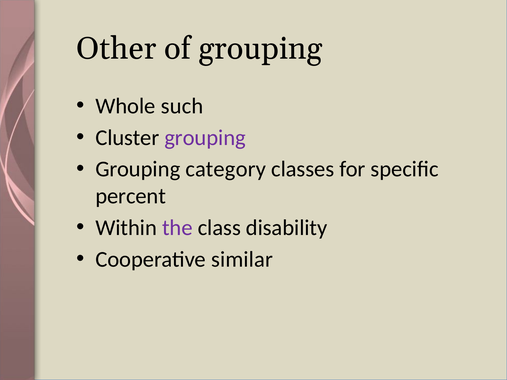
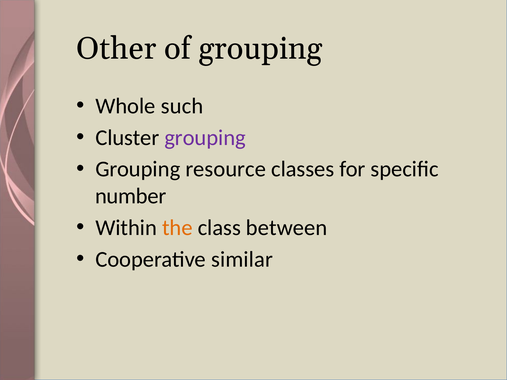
category: category -> resource
percent: percent -> number
the colour: purple -> orange
disability: disability -> between
